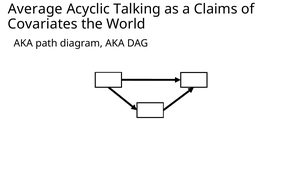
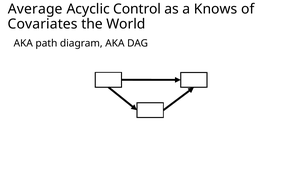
Talking: Talking -> Control
Claims: Claims -> Knows
